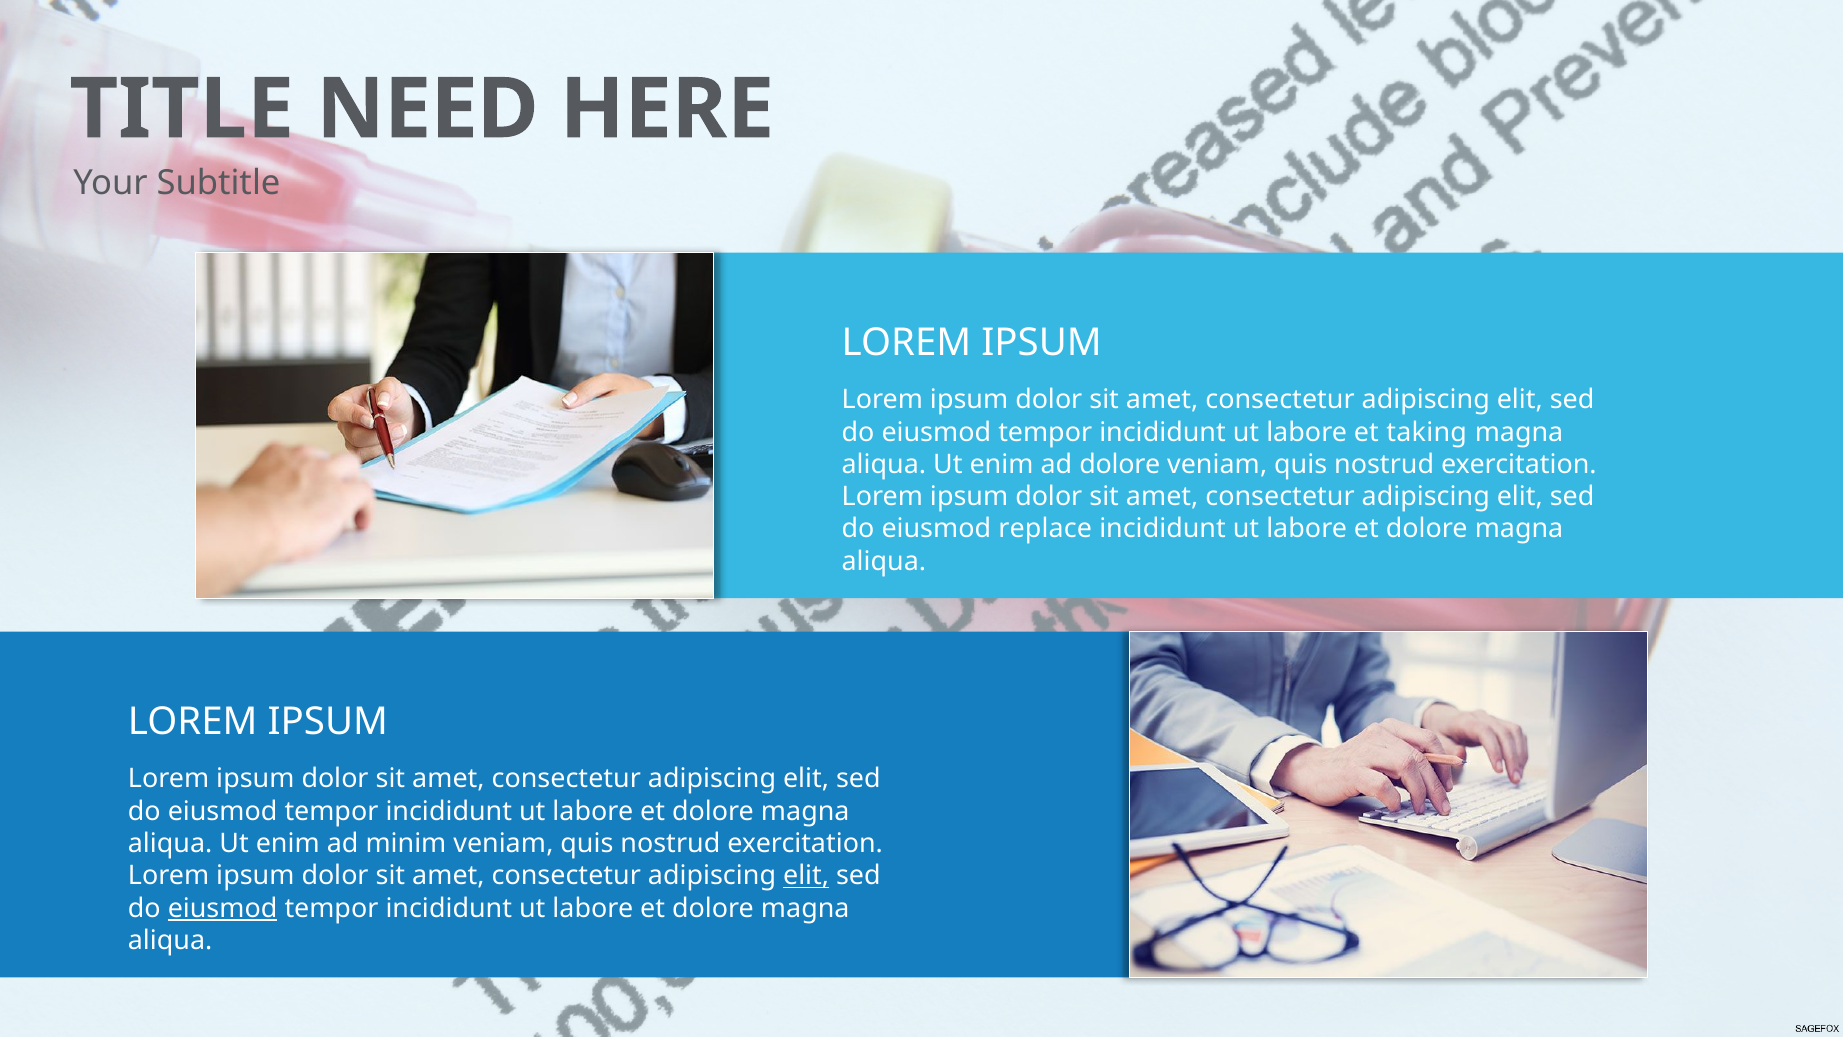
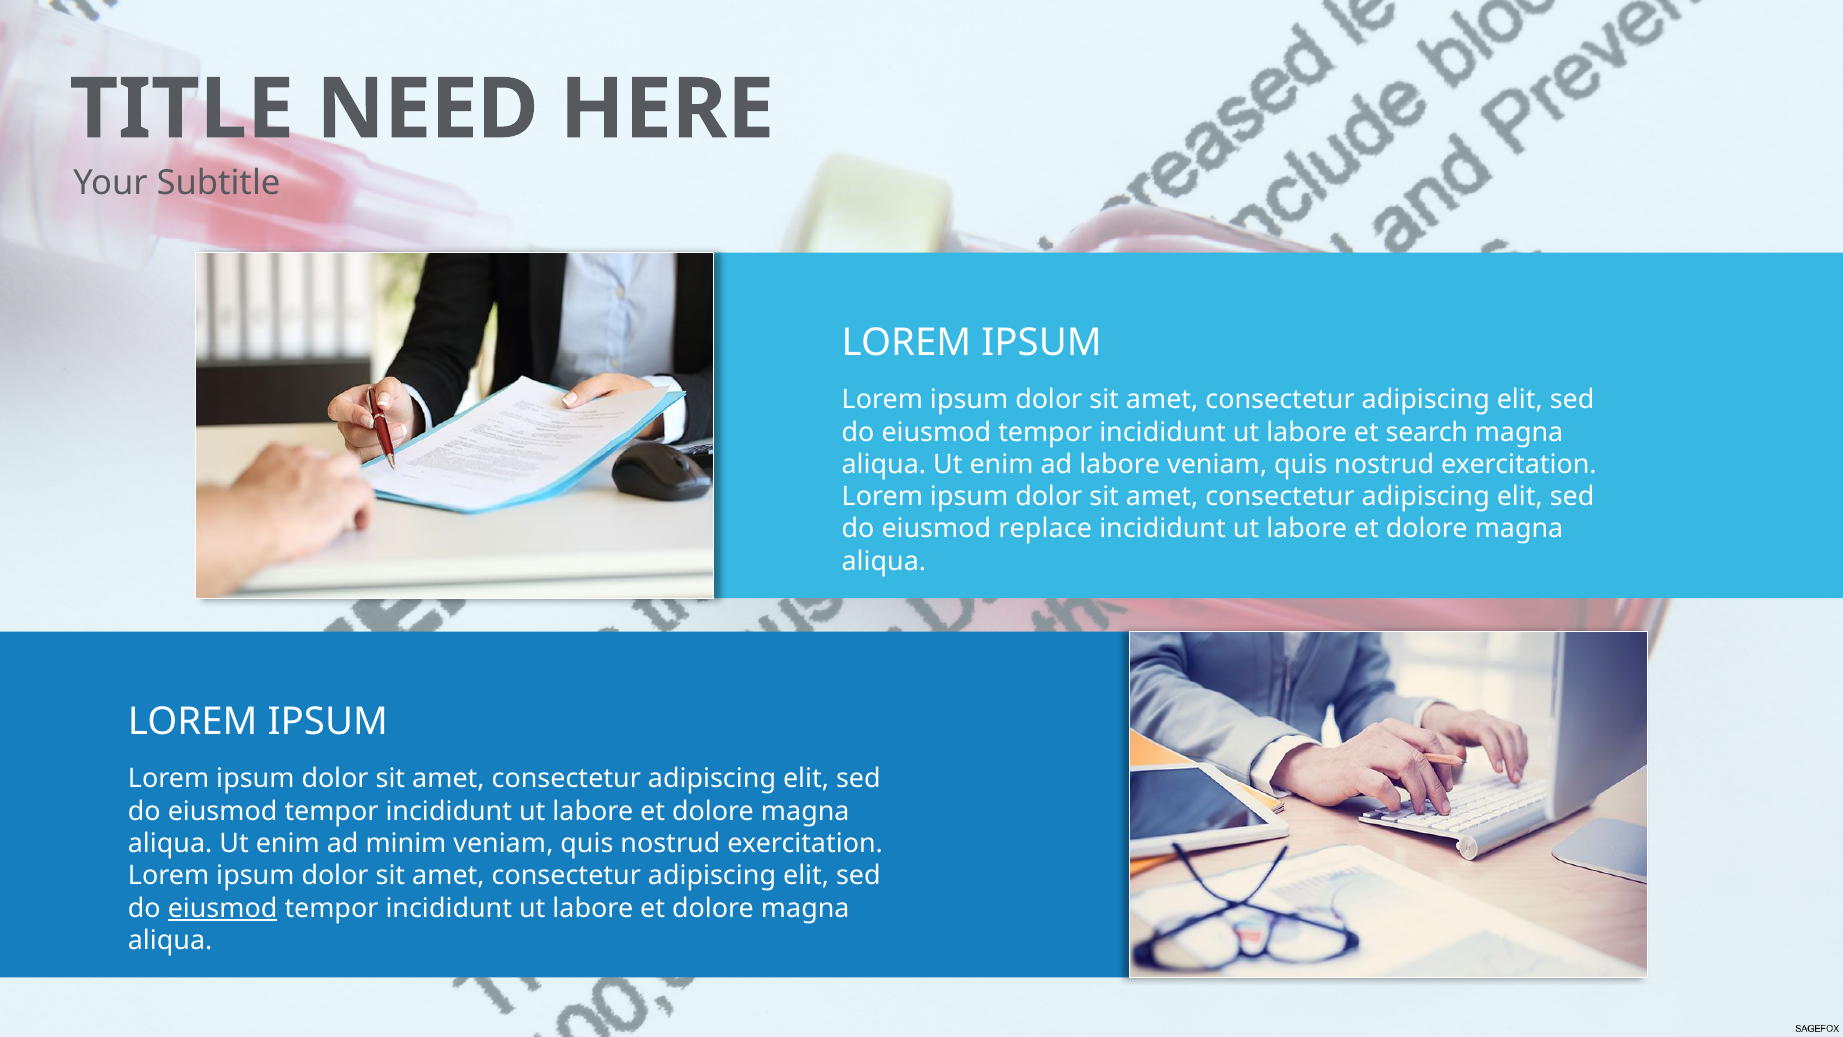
taking: taking -> search
ad dolore: dolore -> labore
elit at (806, 876) underline: present -> none
